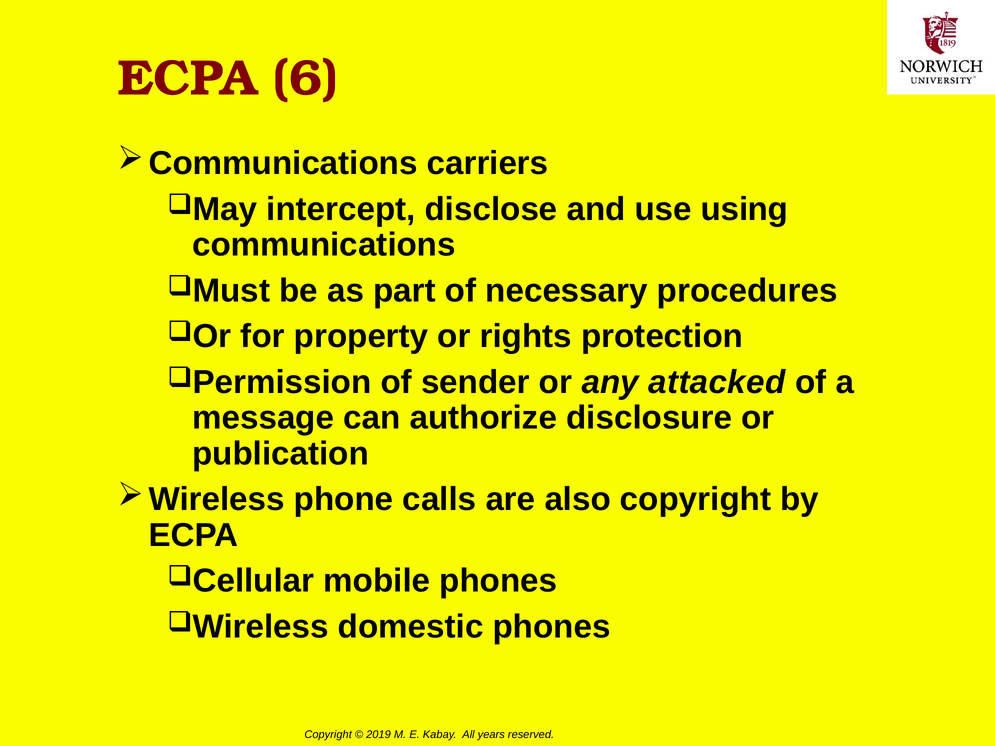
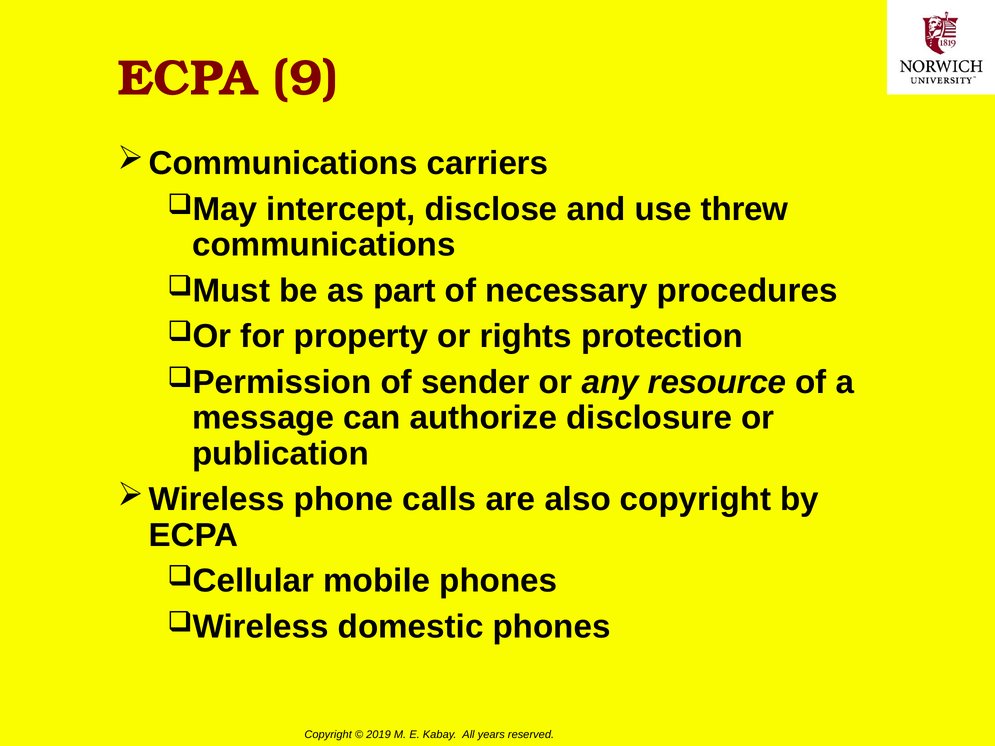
6: 6 -> 9
using: using -> threw
attacked: attacked -> resource
